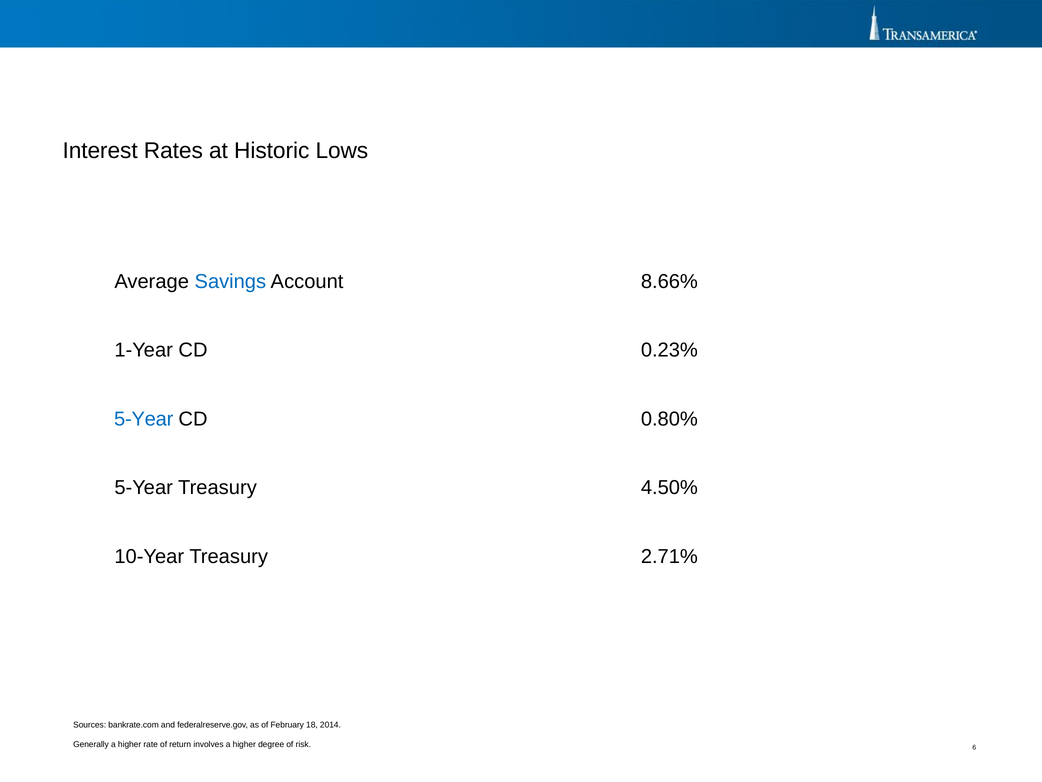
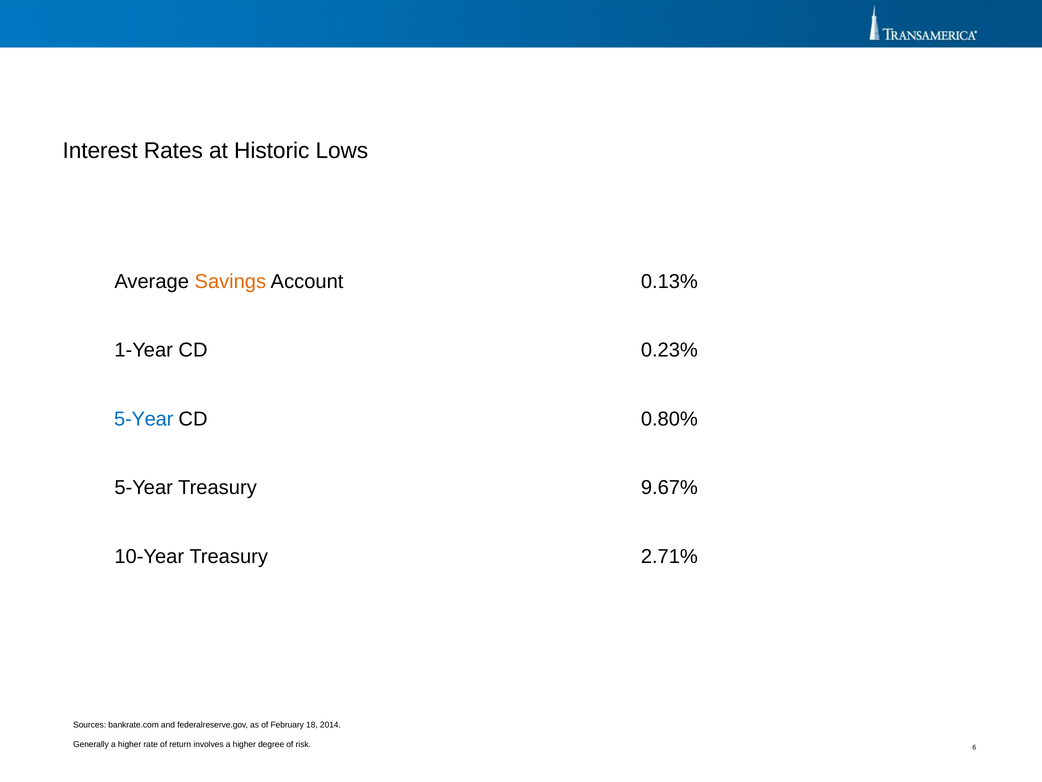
Savings colour: blue -> orange
8.66%: 8.66% -> 0.13%
4.50%: 4.50% -> 9.67%
